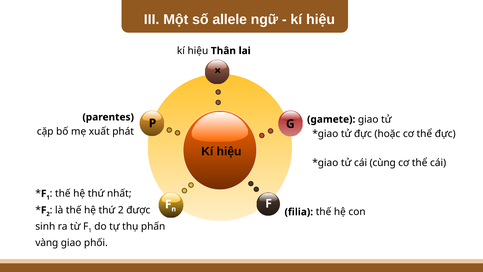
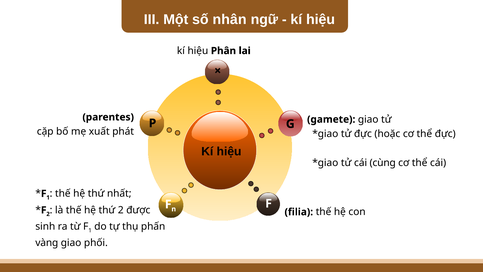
allele: allele -> nhân
Thân: Thân -> Phân
